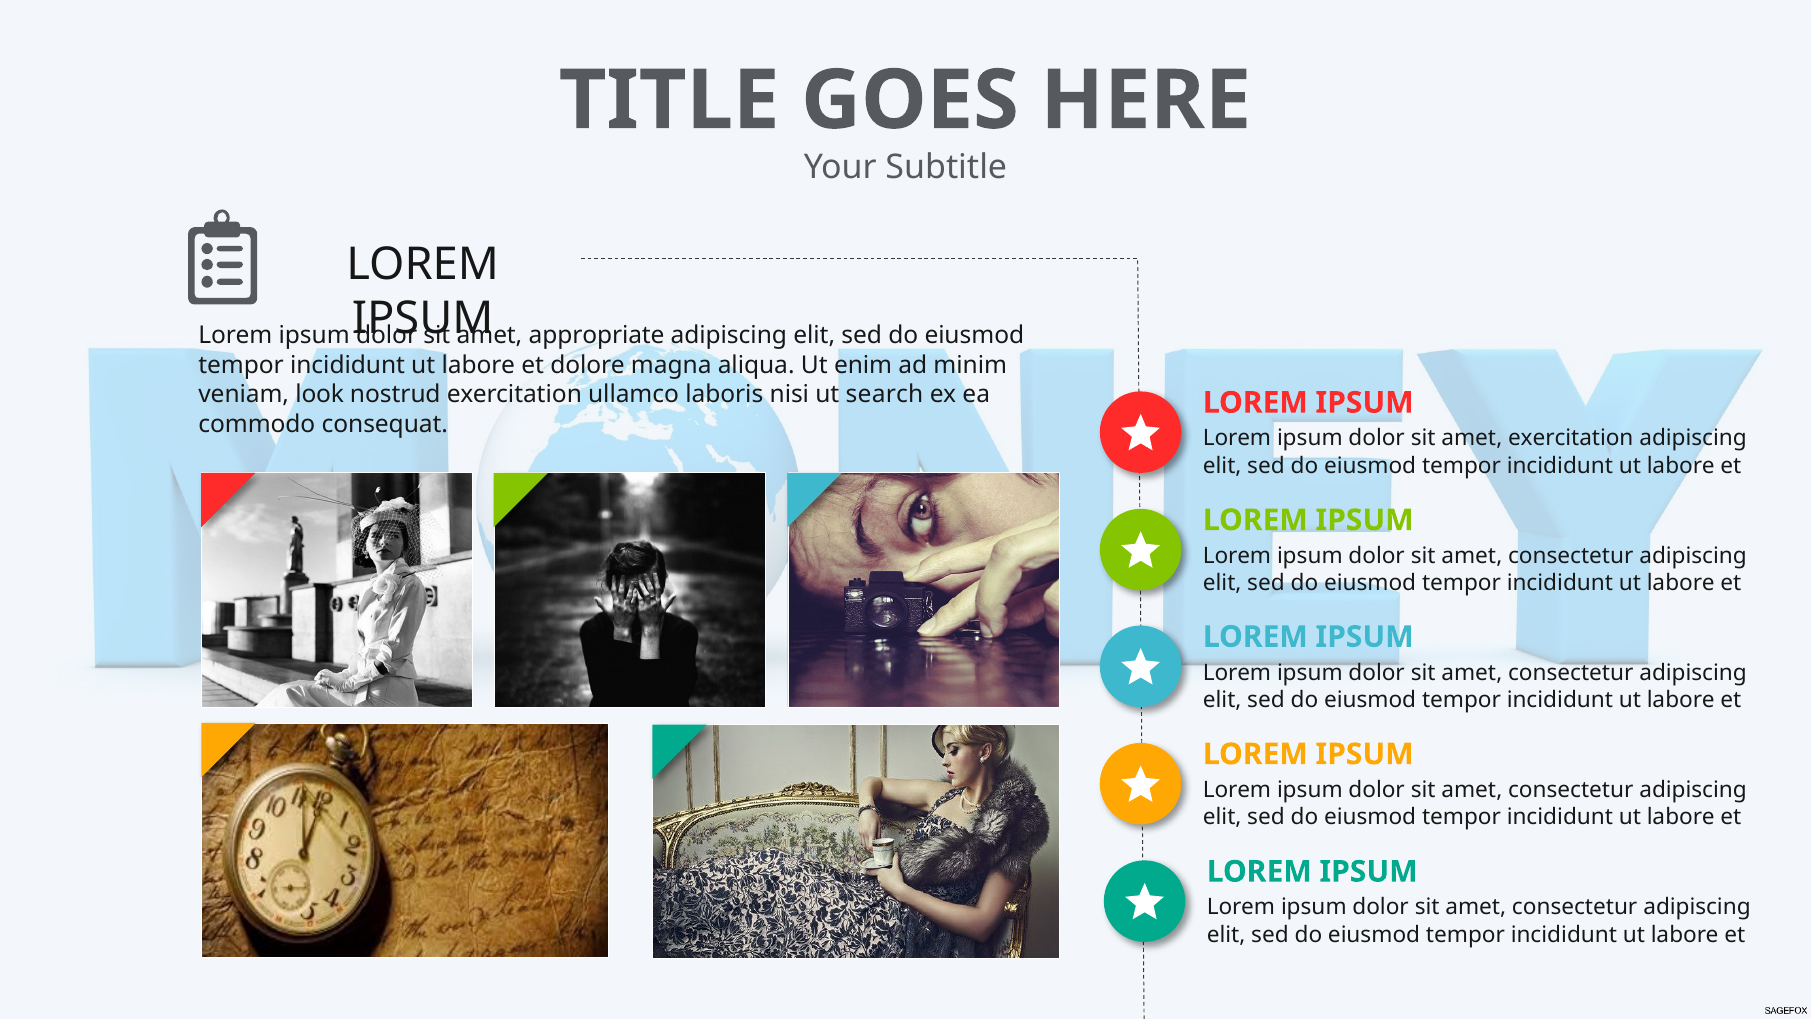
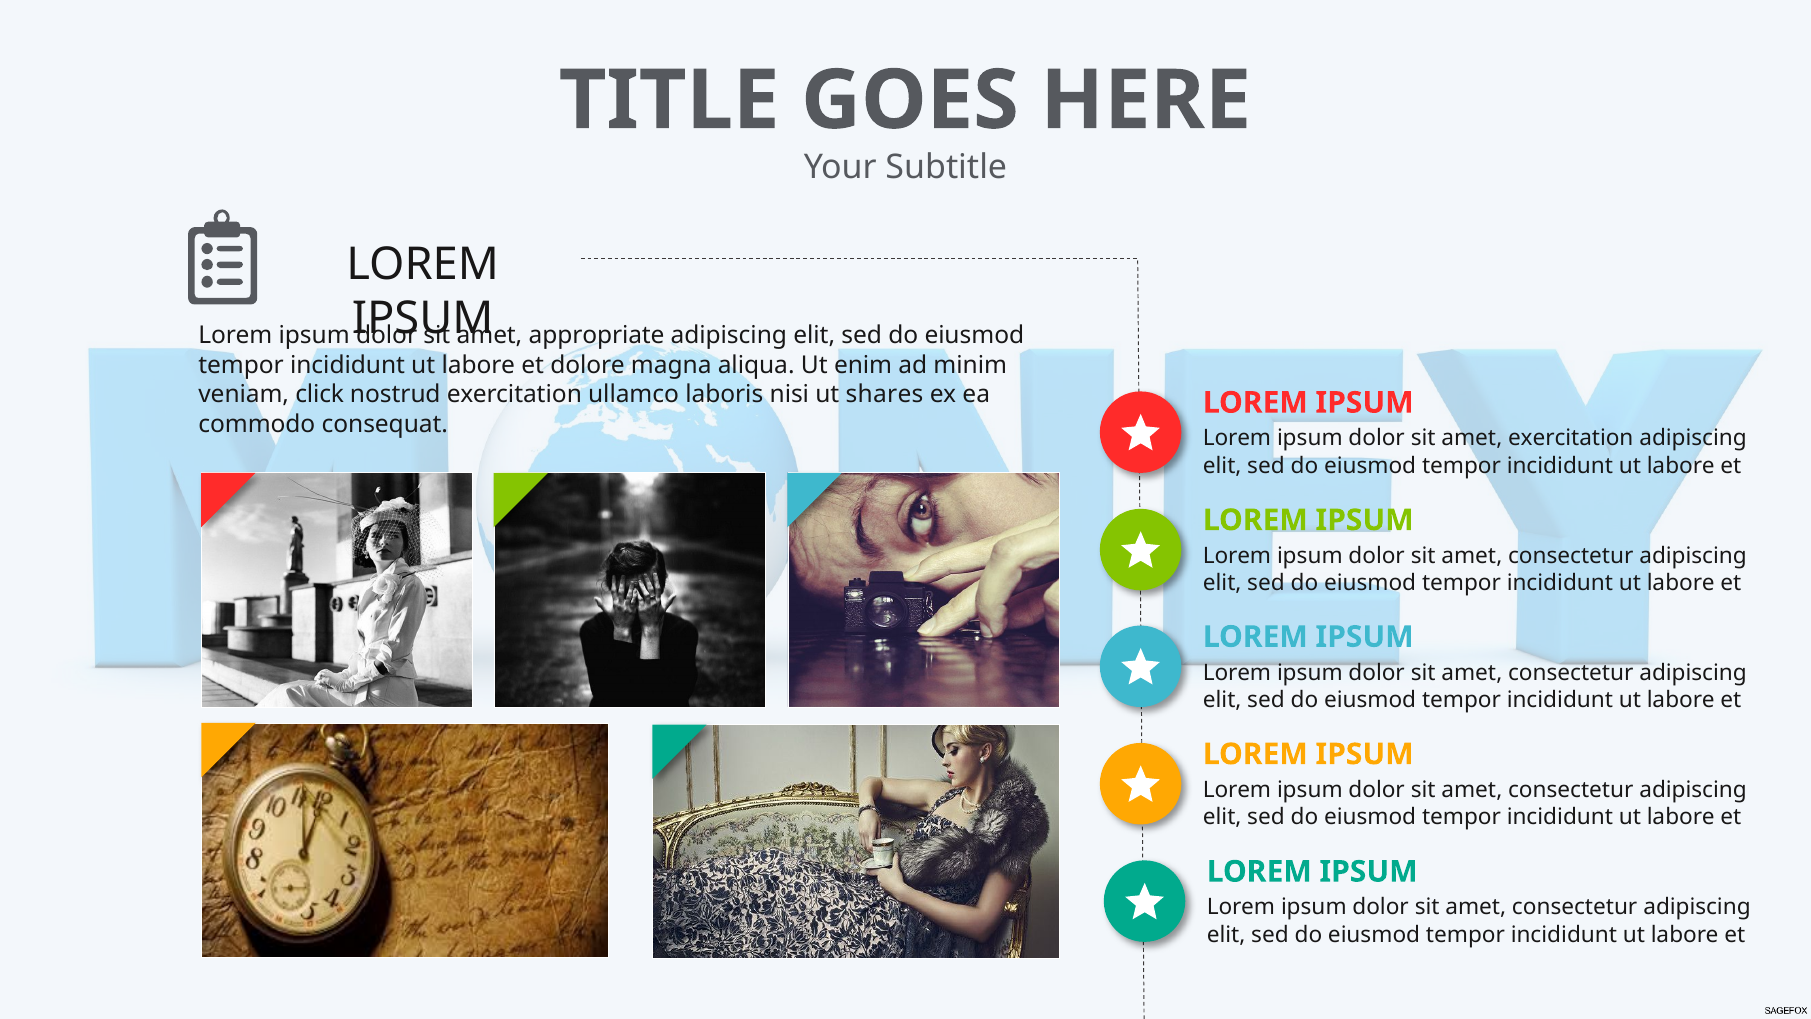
look: look -> click
search: search -> shares
